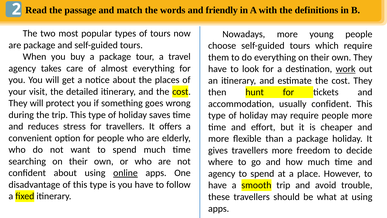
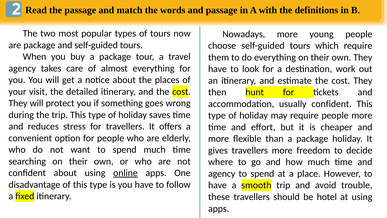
and friendly: friendly -> passage
work underline: present -> none
what: what -> hotel
